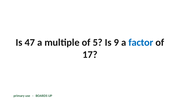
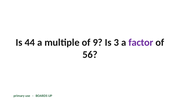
47: 47 -> 44
5: 5 -> 9
9: 9 -> 3
factor colour: blue -> purple
17: 17 -> 56
